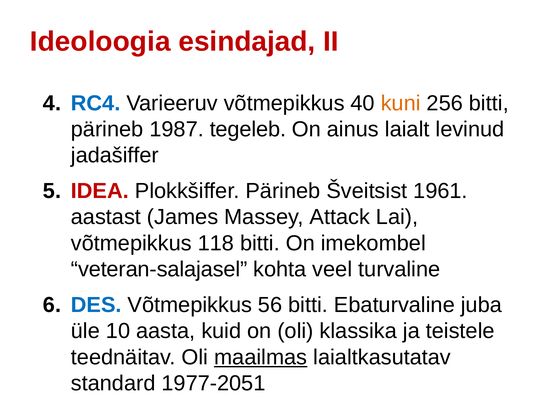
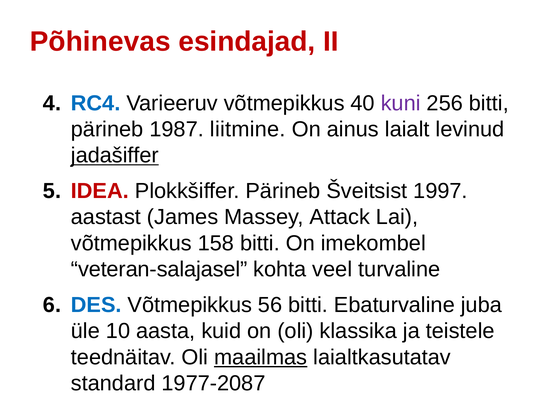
Ideoloogia: Ideoloogia -> Põhinevas
kuni colour: orange -> purple
tegeleb: tegeleb -> liitmine
jadašiffer underline: none -> present
1961: 1961 -> 1997
118: 118 -> 158
1977-2051: 1977-2051 -> 1977-2087
